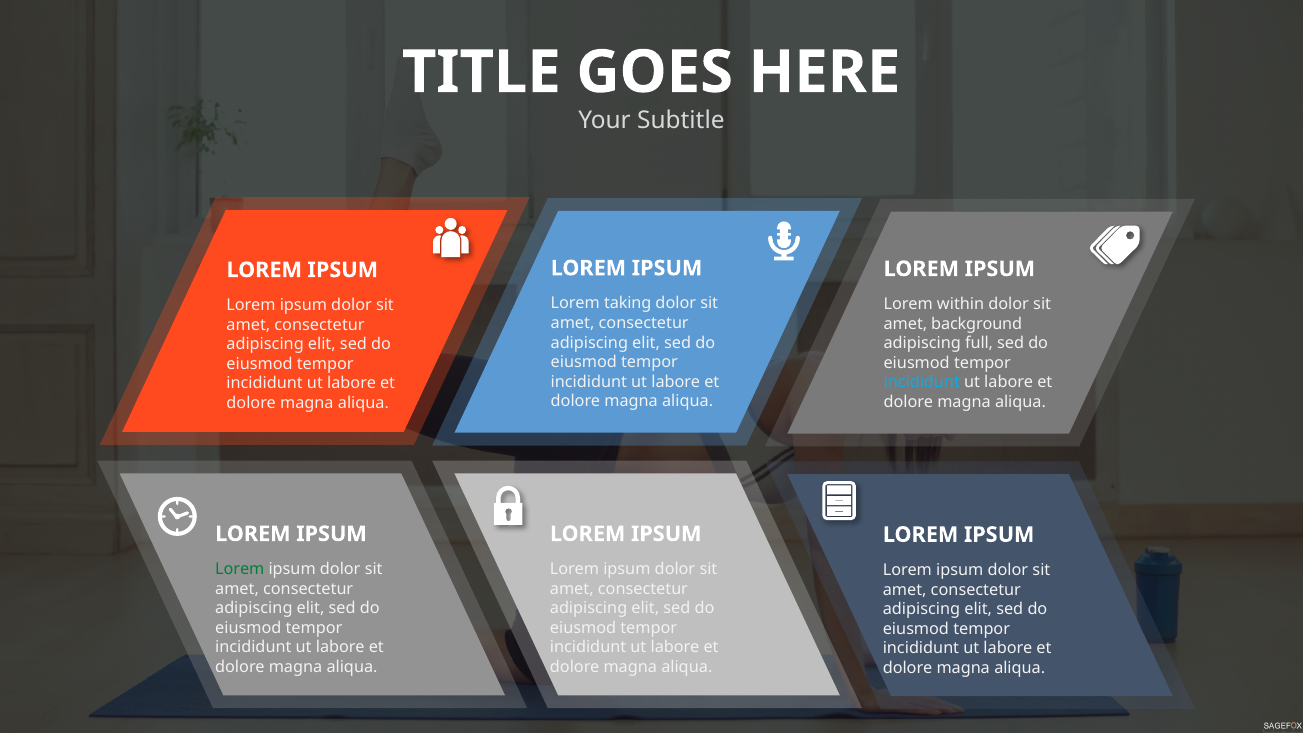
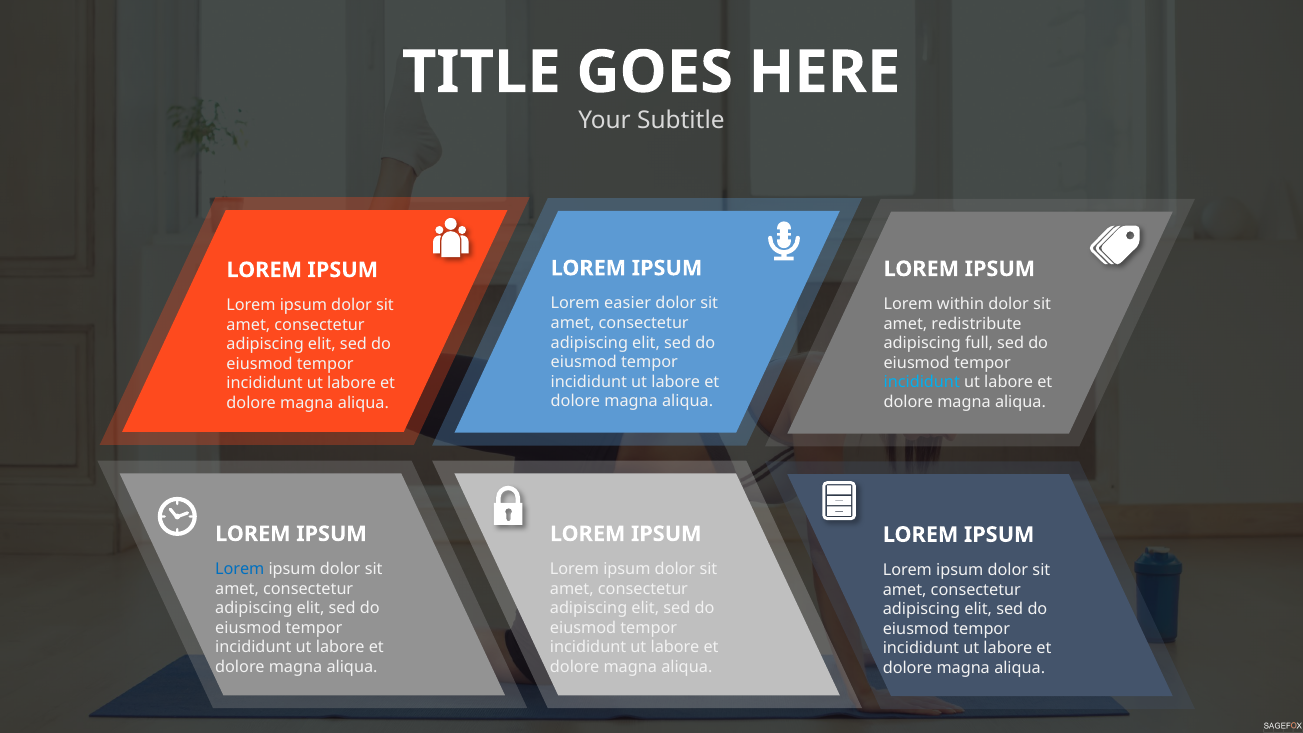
taking: taking -> easier
background: background -> redistribute
Lorem at (240, 569) colour: green -> blue
